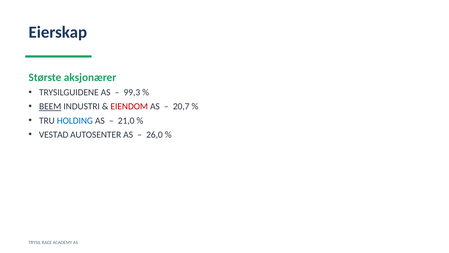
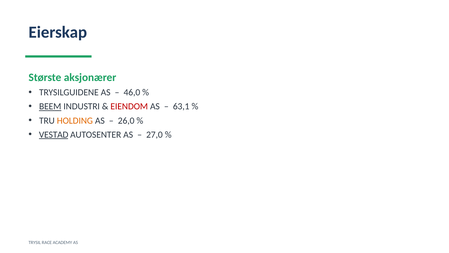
99,3: 99,3 -> 46,0
20,7: 20,7 -> 63,1
HOLDING colour: blue -> orange
21,0: 21,0 -> 26,0
VESTAD underline: none -> present
26,0: 26,0 -> 27,0
